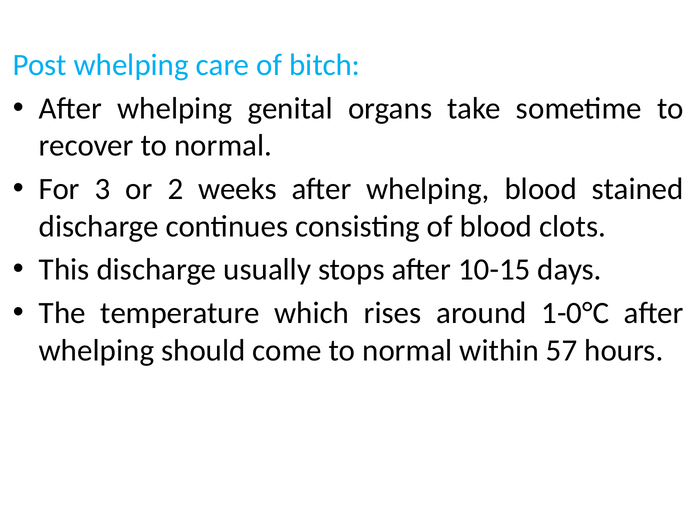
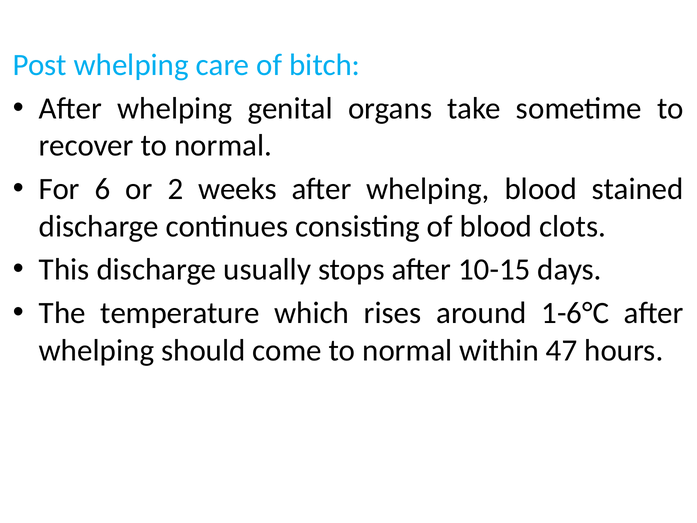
3: 3 -> 6
1-0°C: 1-0°C -> 1-6°C
57: 57 -> 47
